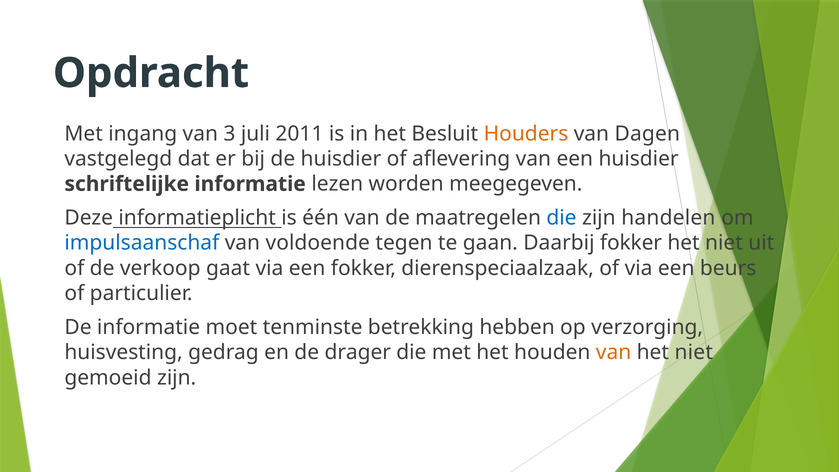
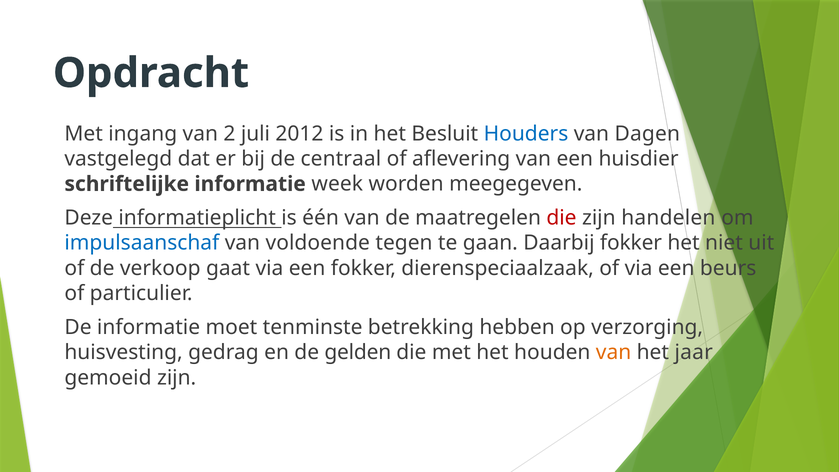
3: 3 -> 2
2011: 2011 -> 2012
Houders colour: orange -> blue
de huisdier: huisdier -> centraal
lezen: lezen -> week
die at (561, 218) colour: blue -> red
drager: drager -> gelden
niet at (694, 352): niet -> jaar
